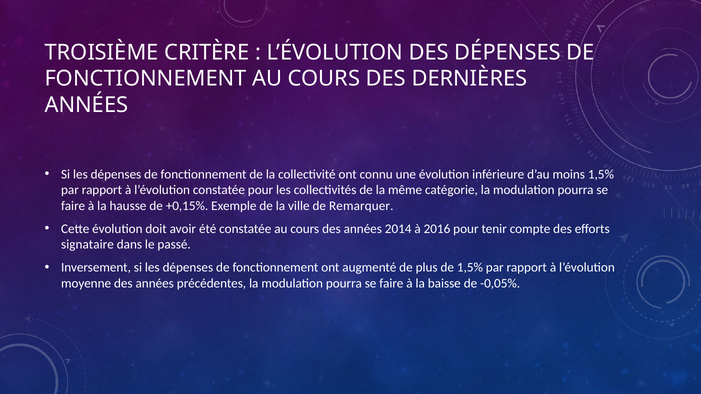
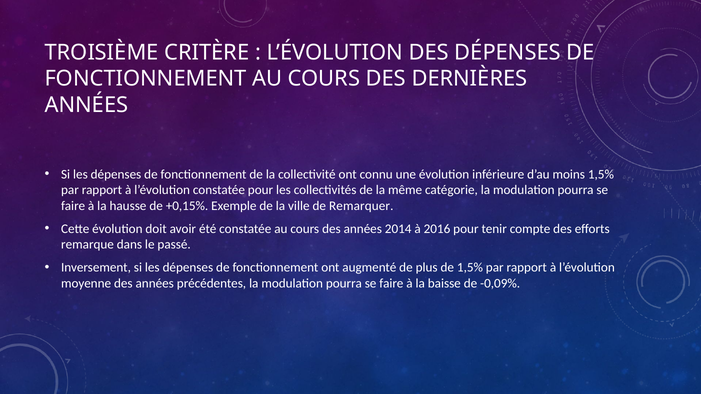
signataire: signataire -> remarque
-0,05%: -0,05% -> -0,09%
